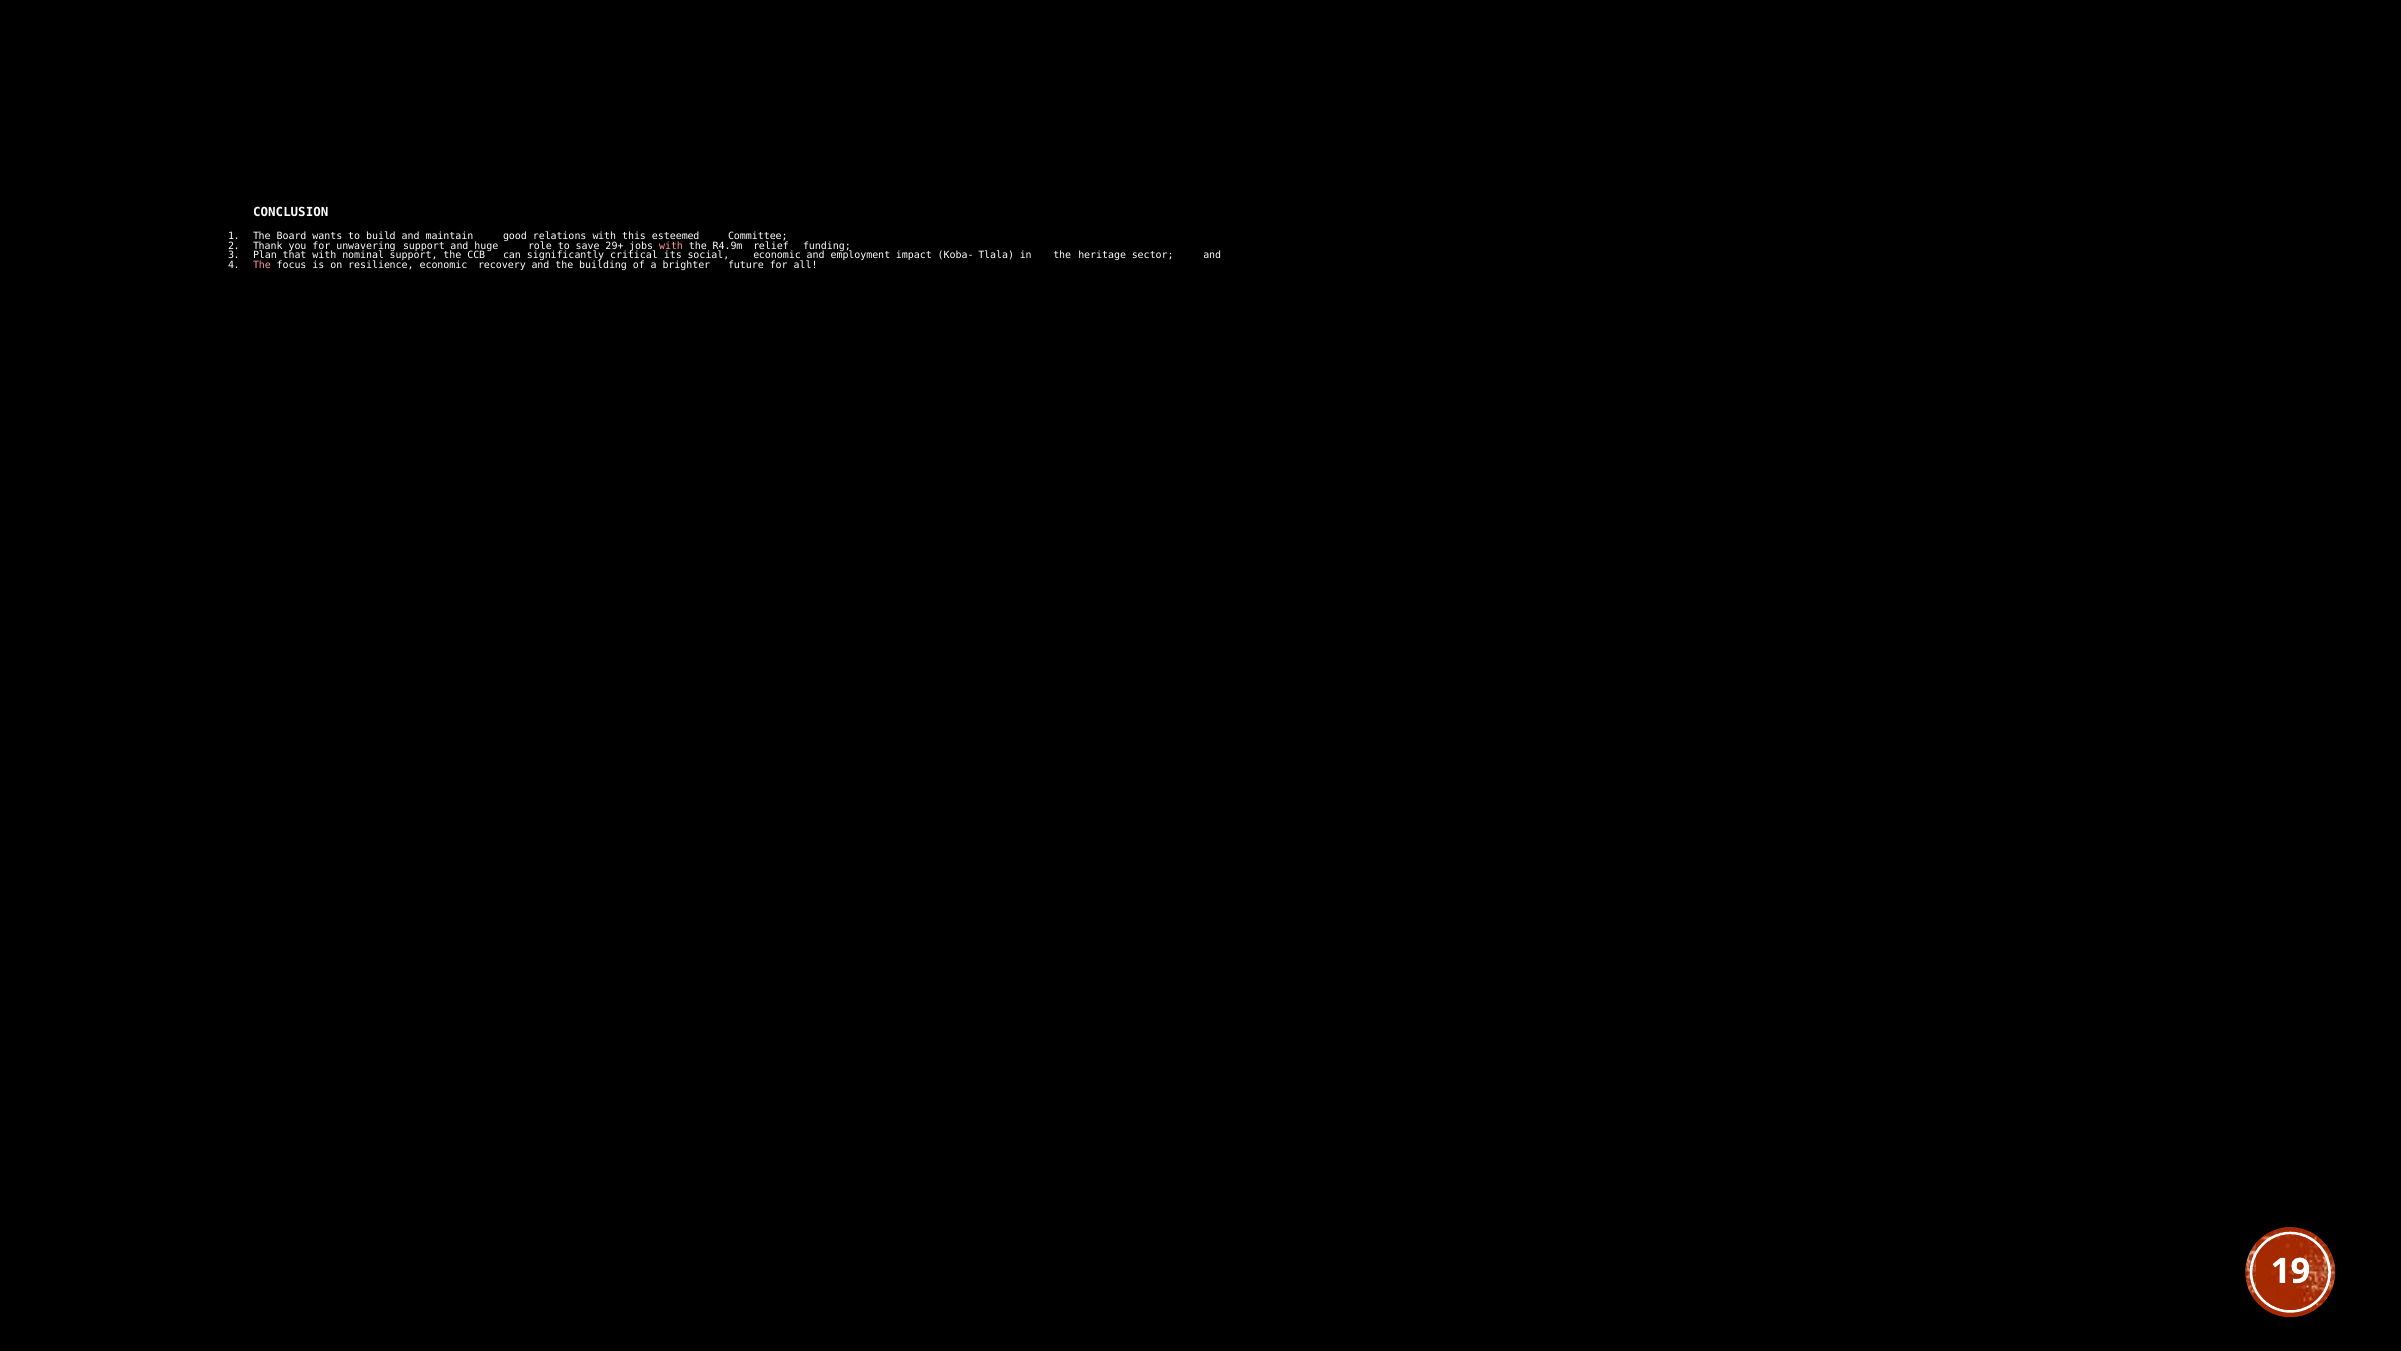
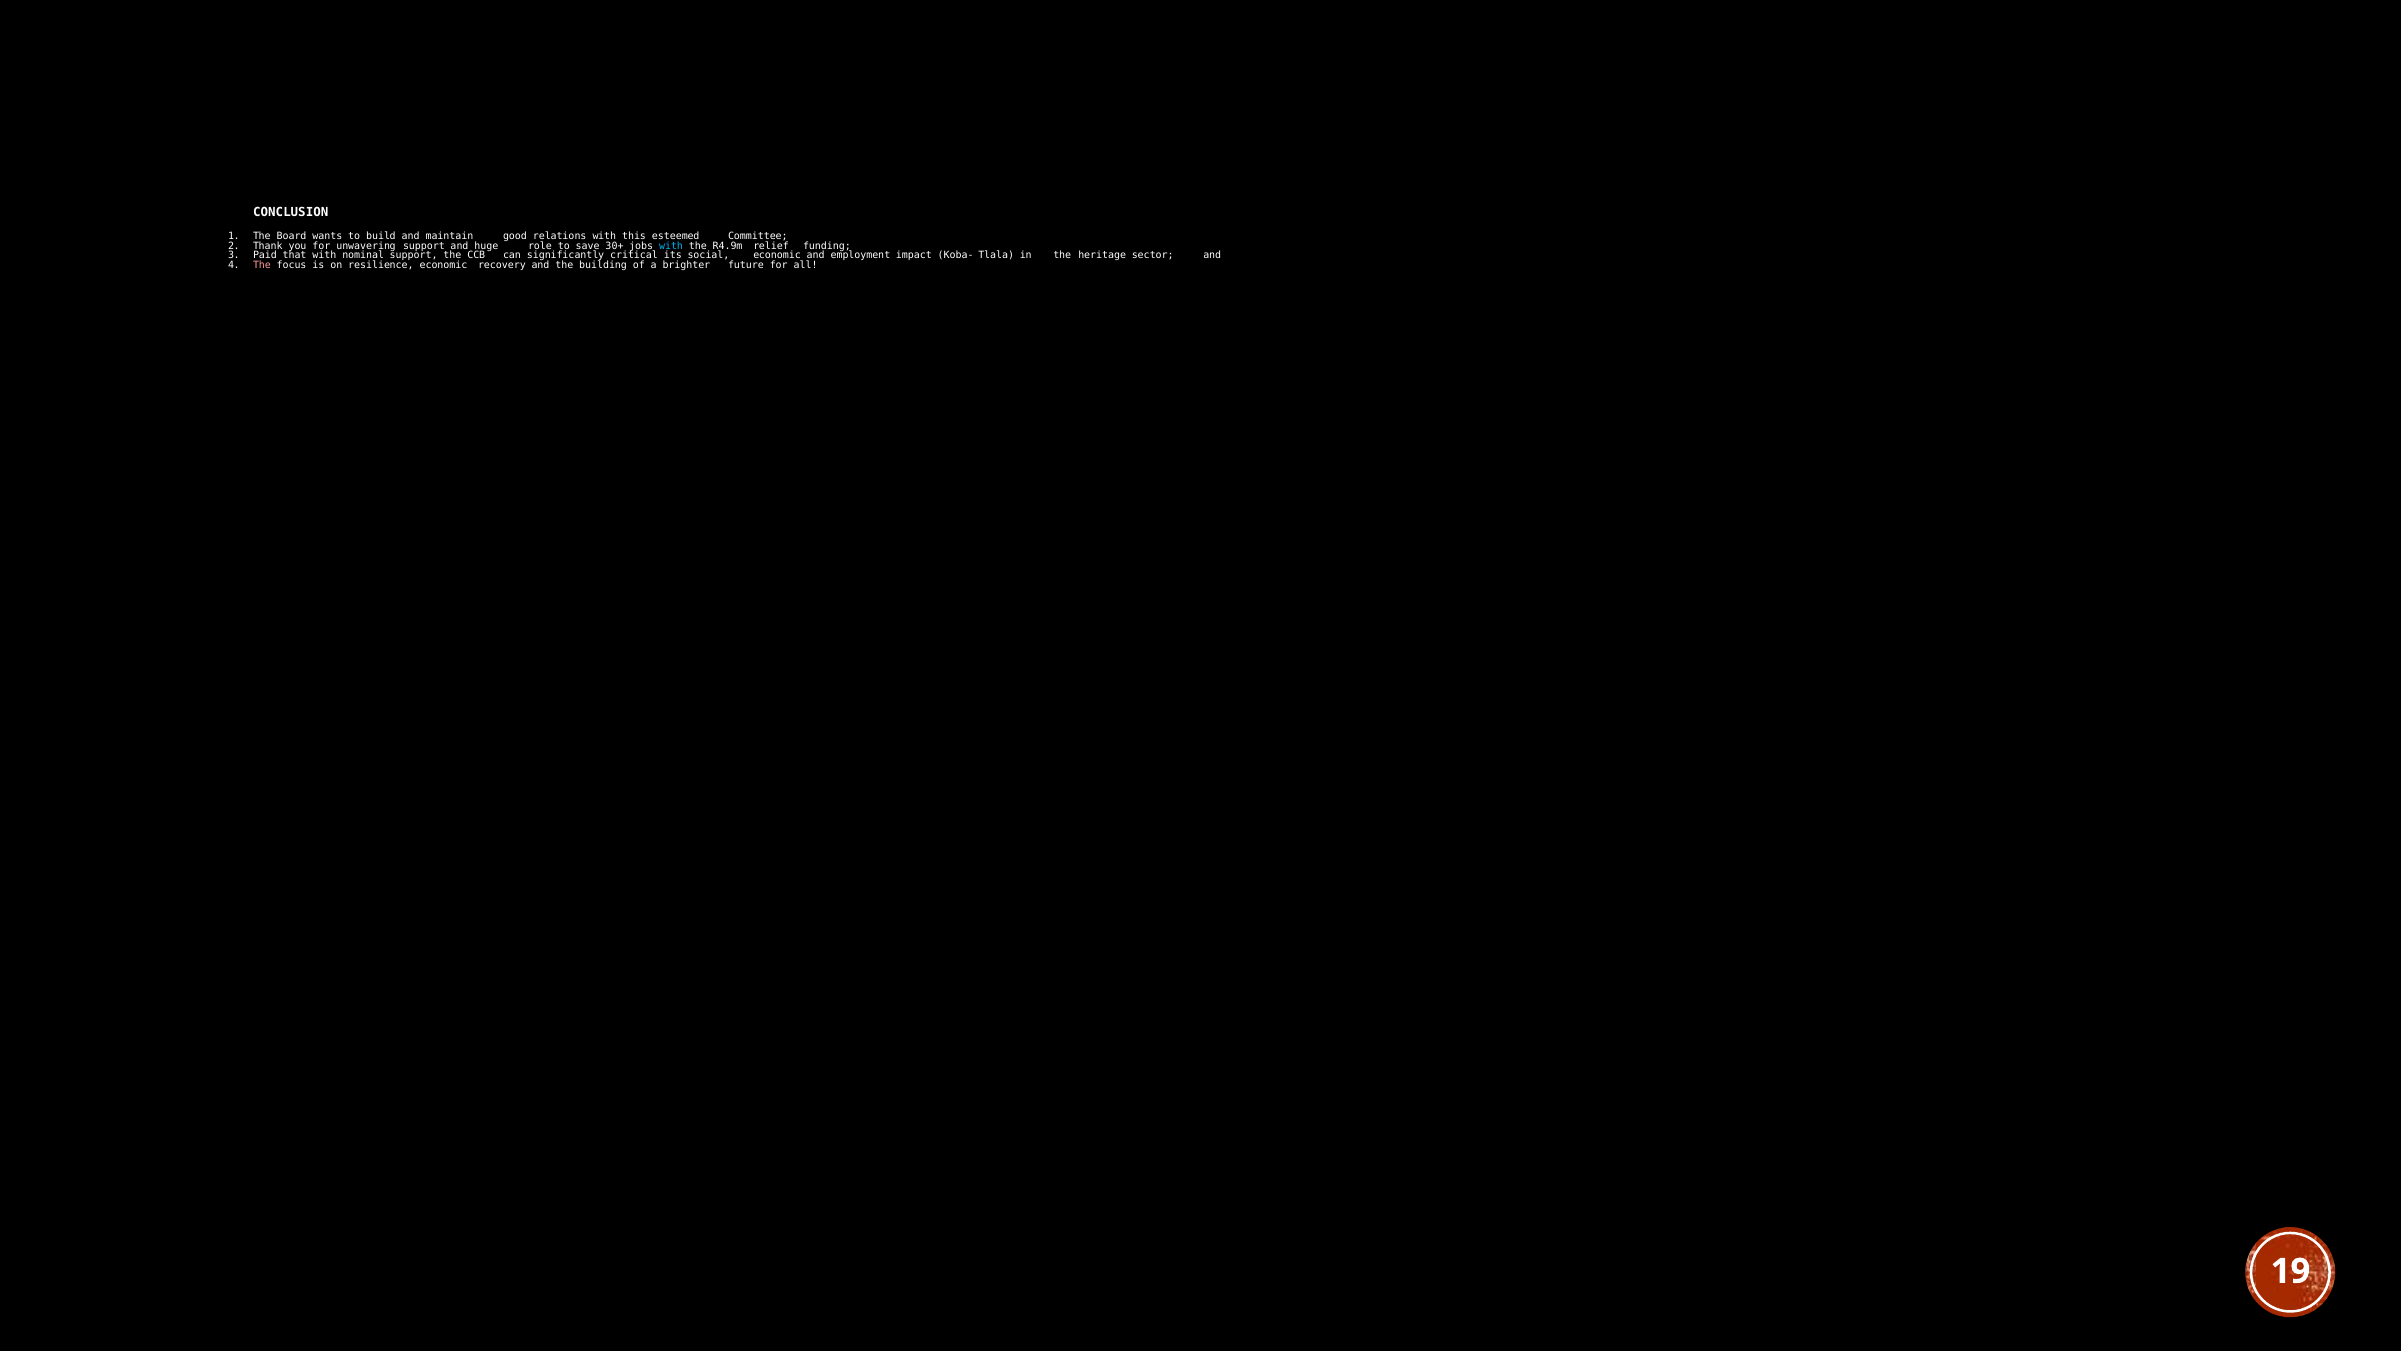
29+: 29+ -> 30+
with at (671, 246) colour: pink -> light blue
Plan: Plan -> Paid
